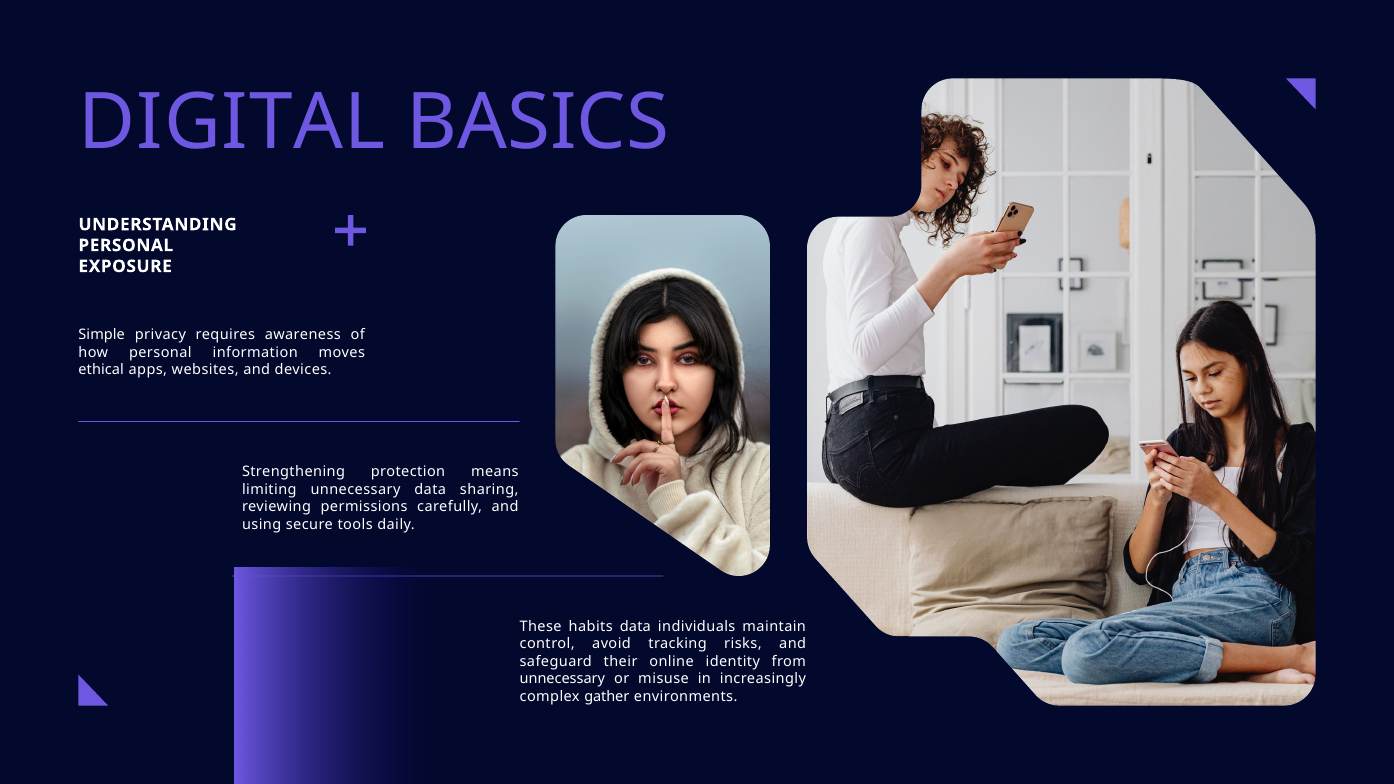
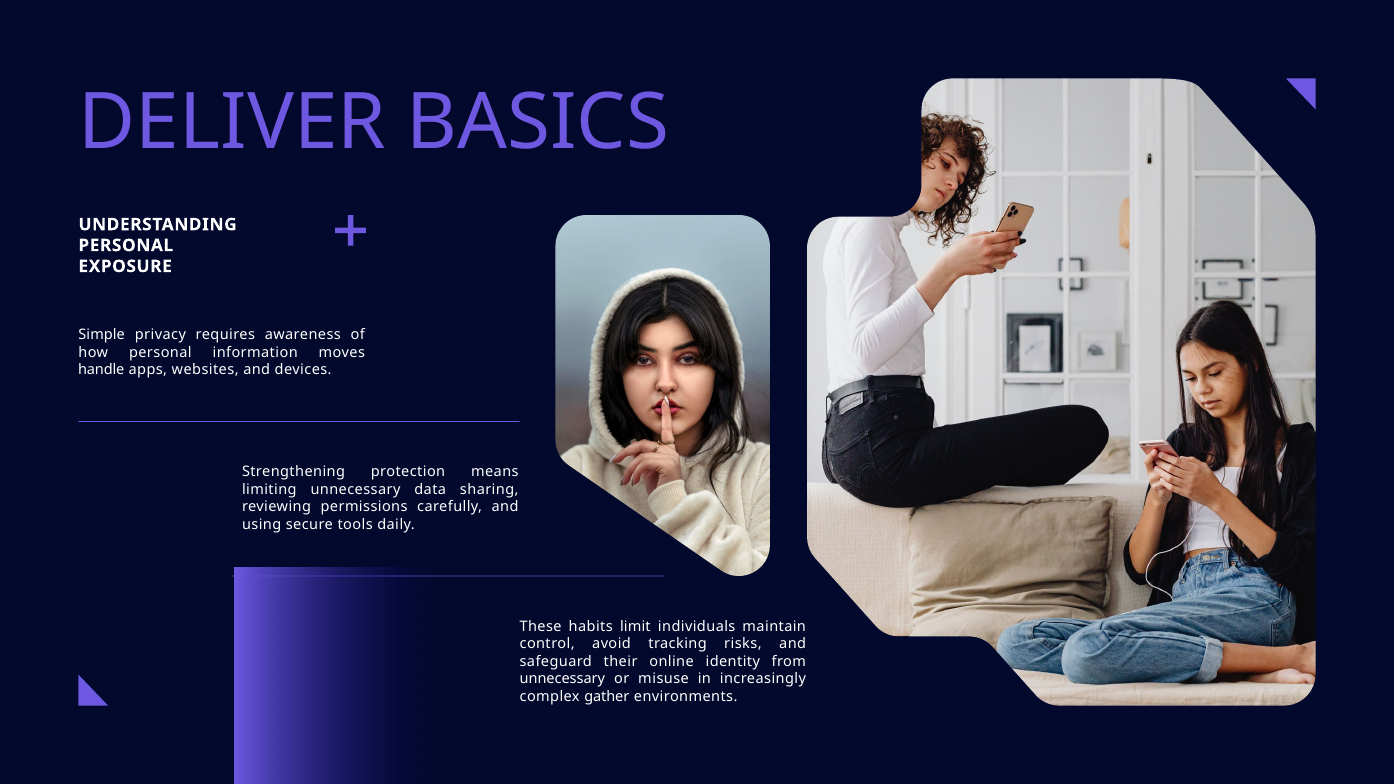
DIGITAL: DIGITAL -> DELIVER
ethical: ethical -> handle
habits data: data -> limit
